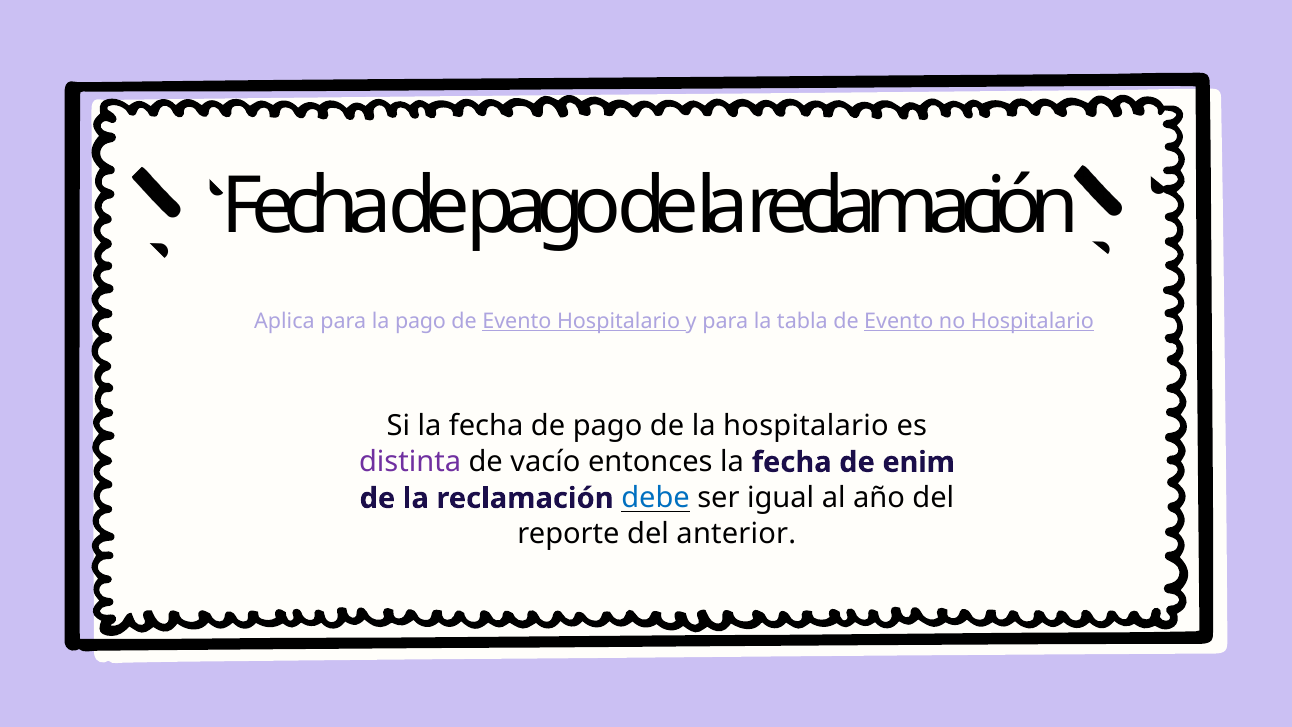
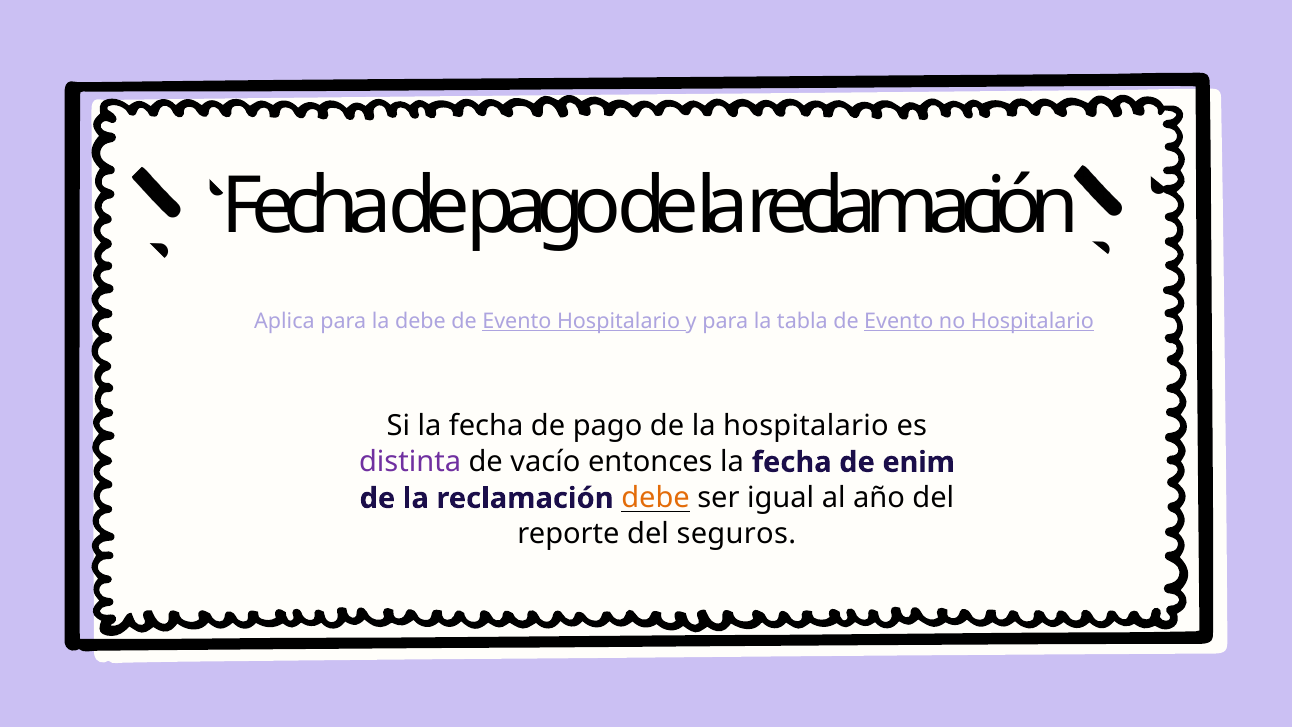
la pago: pago -> debe
debe at (656, 498) colour: blue -> orange
anterior: anterior -> seguros
